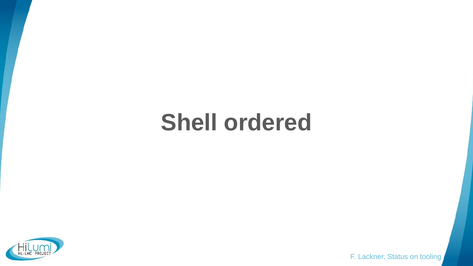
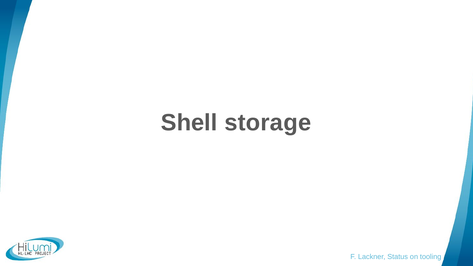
ordered: ordered -> storage
